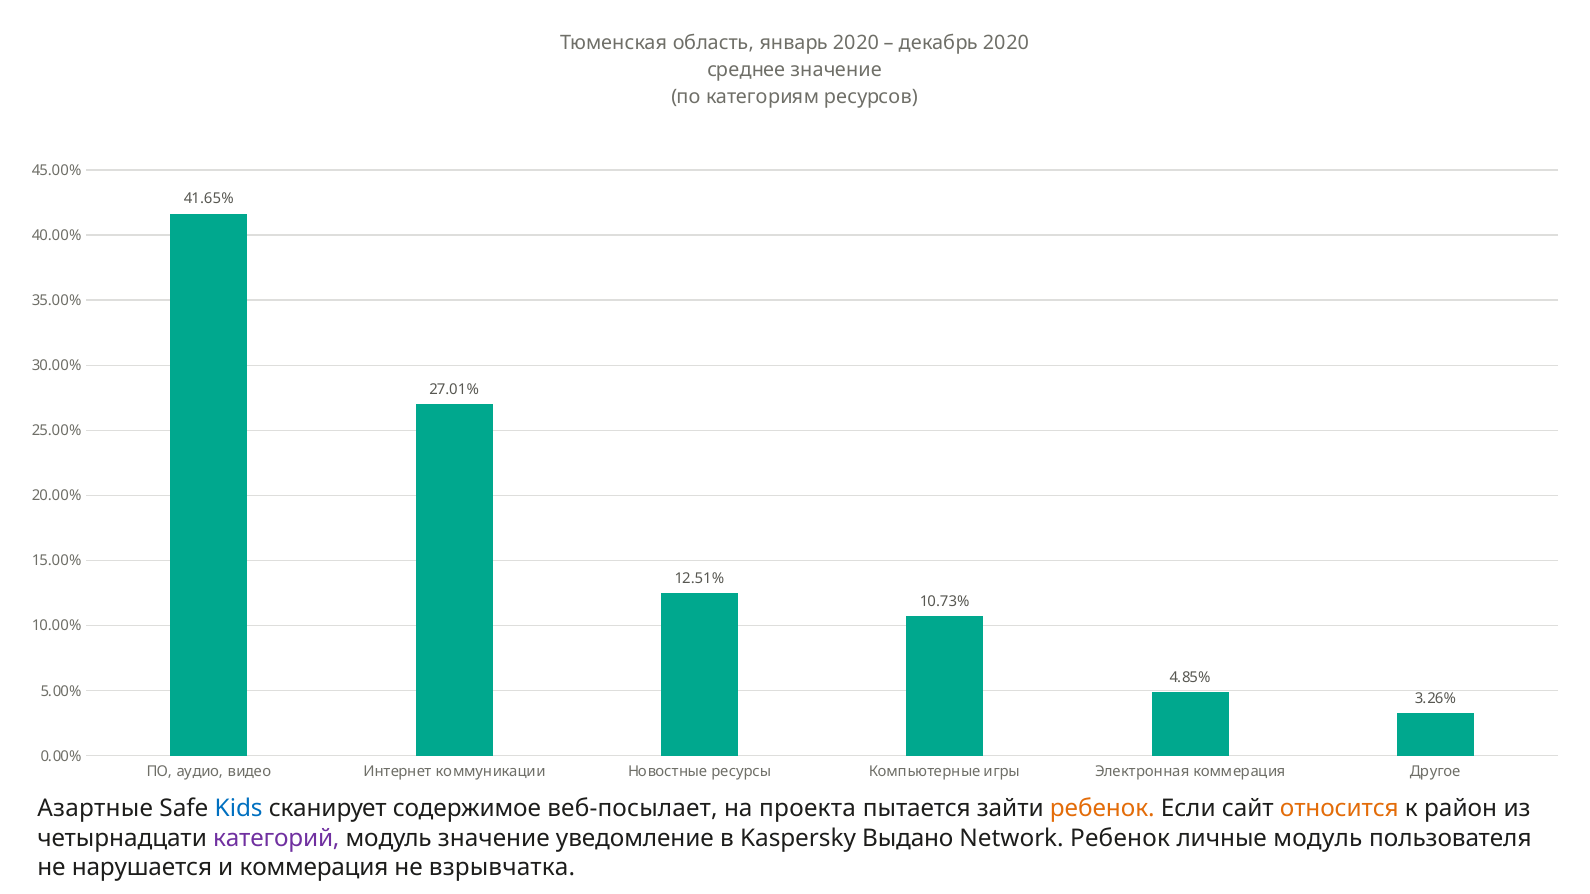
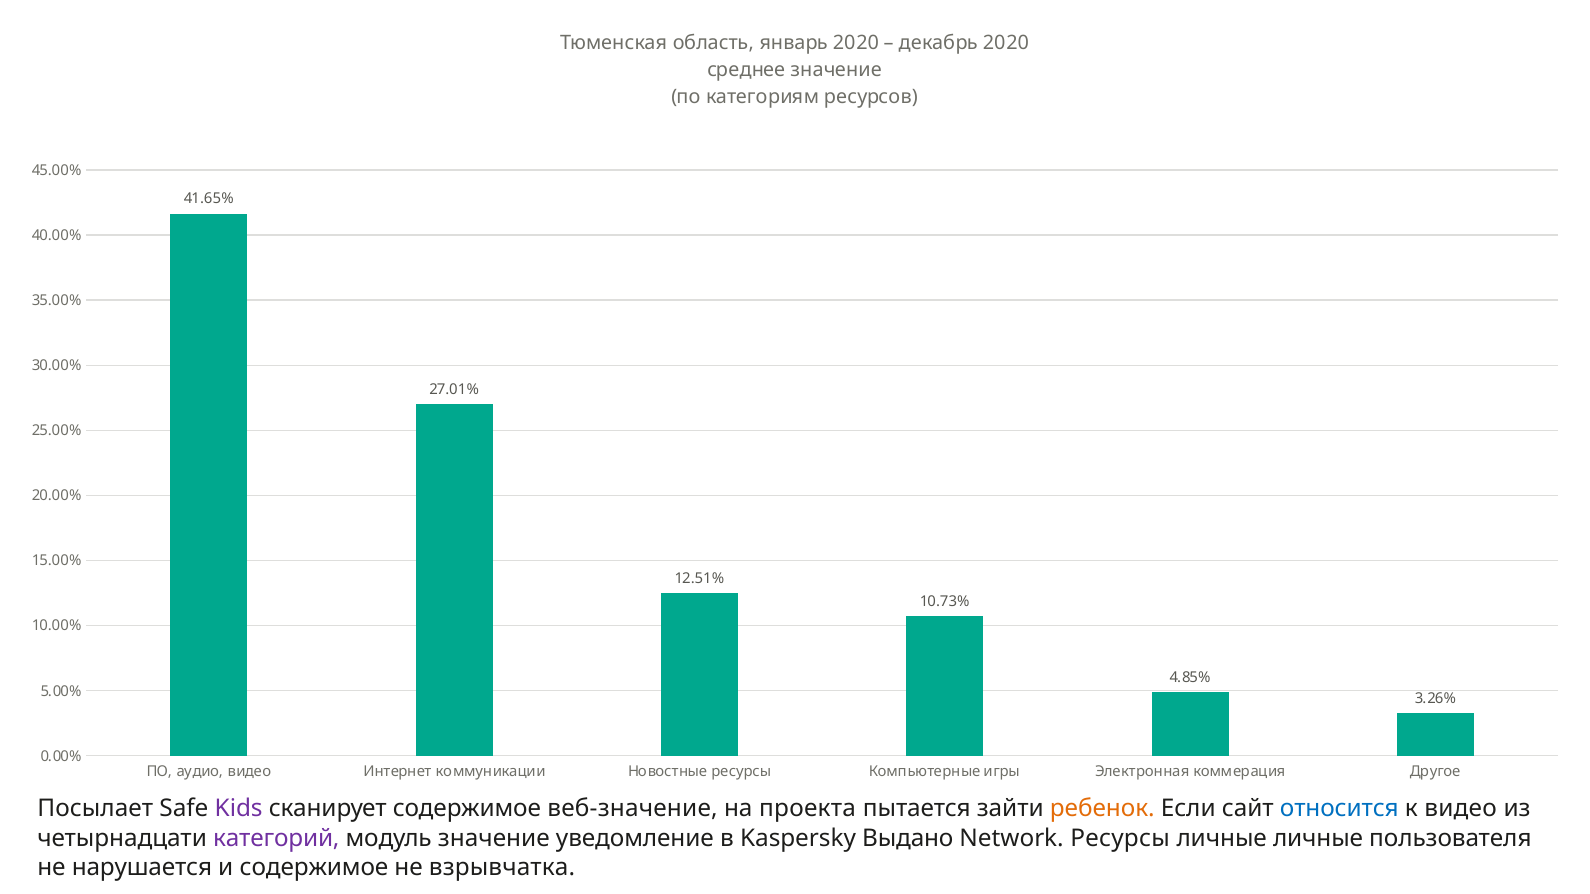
Азартные: Азартные -> Посылает
Kids colour: blue -> purple
веб-посылает: веб-посылает -> веб-значение
относится colour: orange -> blue
к район: район -> видео
Network Ребенок: Ребенок -> Ресурсы
личные модуль: модуль -> личные
и коммерация: коммерация -> содержимое
